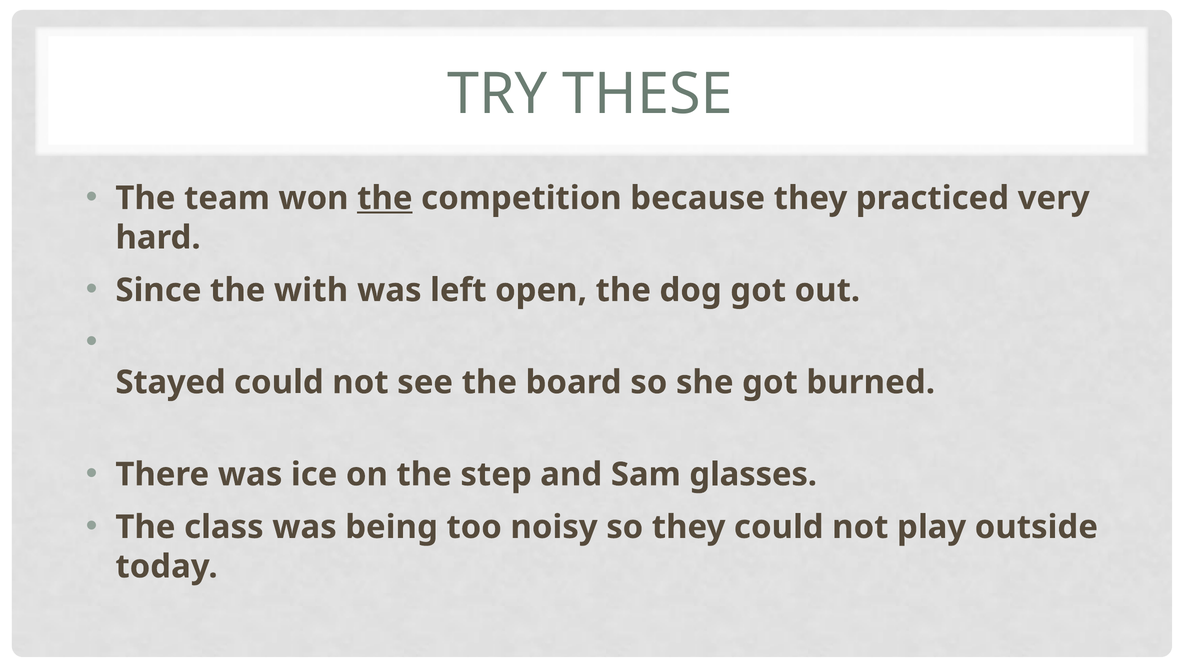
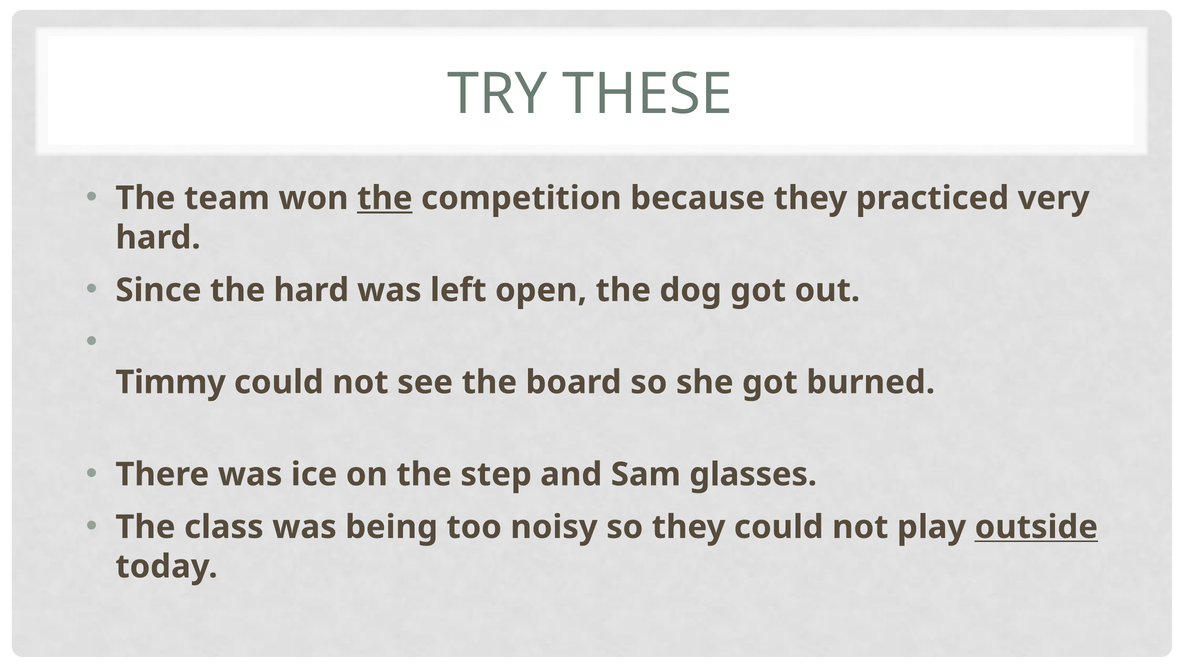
the with: with -> hard
Stayed: Stayed -> Timmy
outside underline: none -> present
